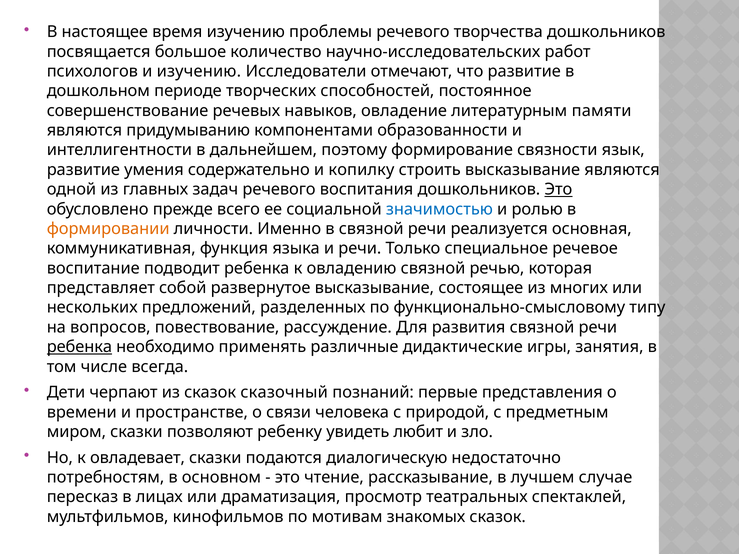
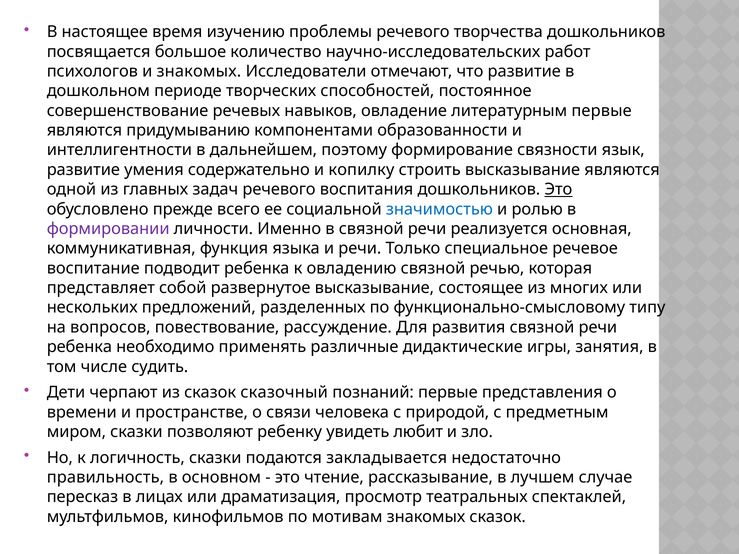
и изучению: изучению -> знакомых
литературным памяти: памяти -> первые
формировании colour: orange -> purple
ребенка at (79, 347) underline: present -> none
всегда: всегда -> судить
овладевает: овладевает -> логичность
диалогическую: диалогическую -> закладывается
потребностям: потребностям -> правильность
